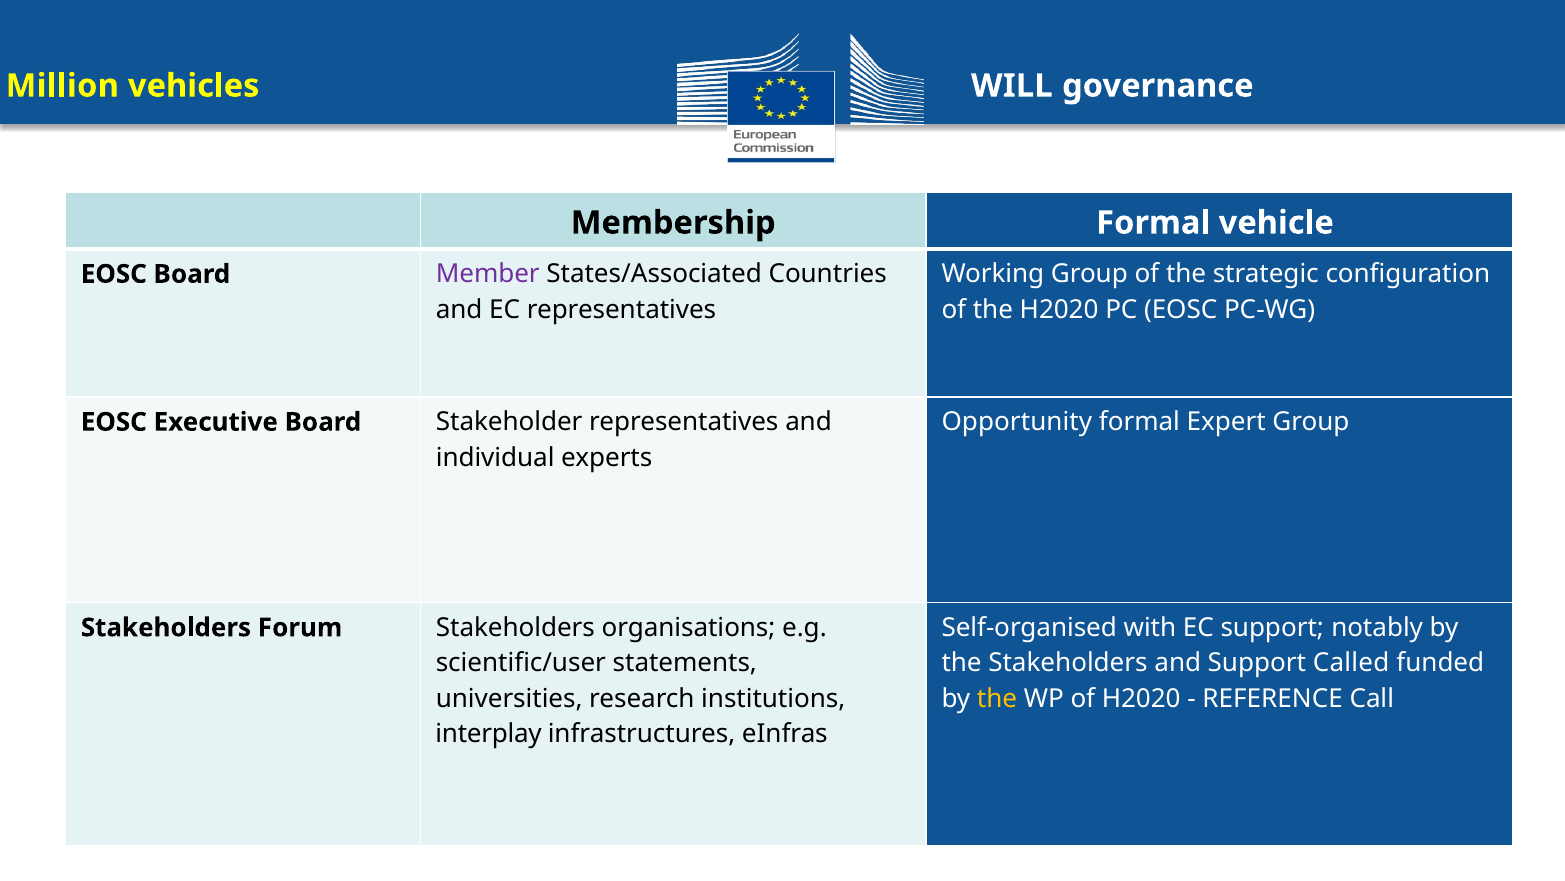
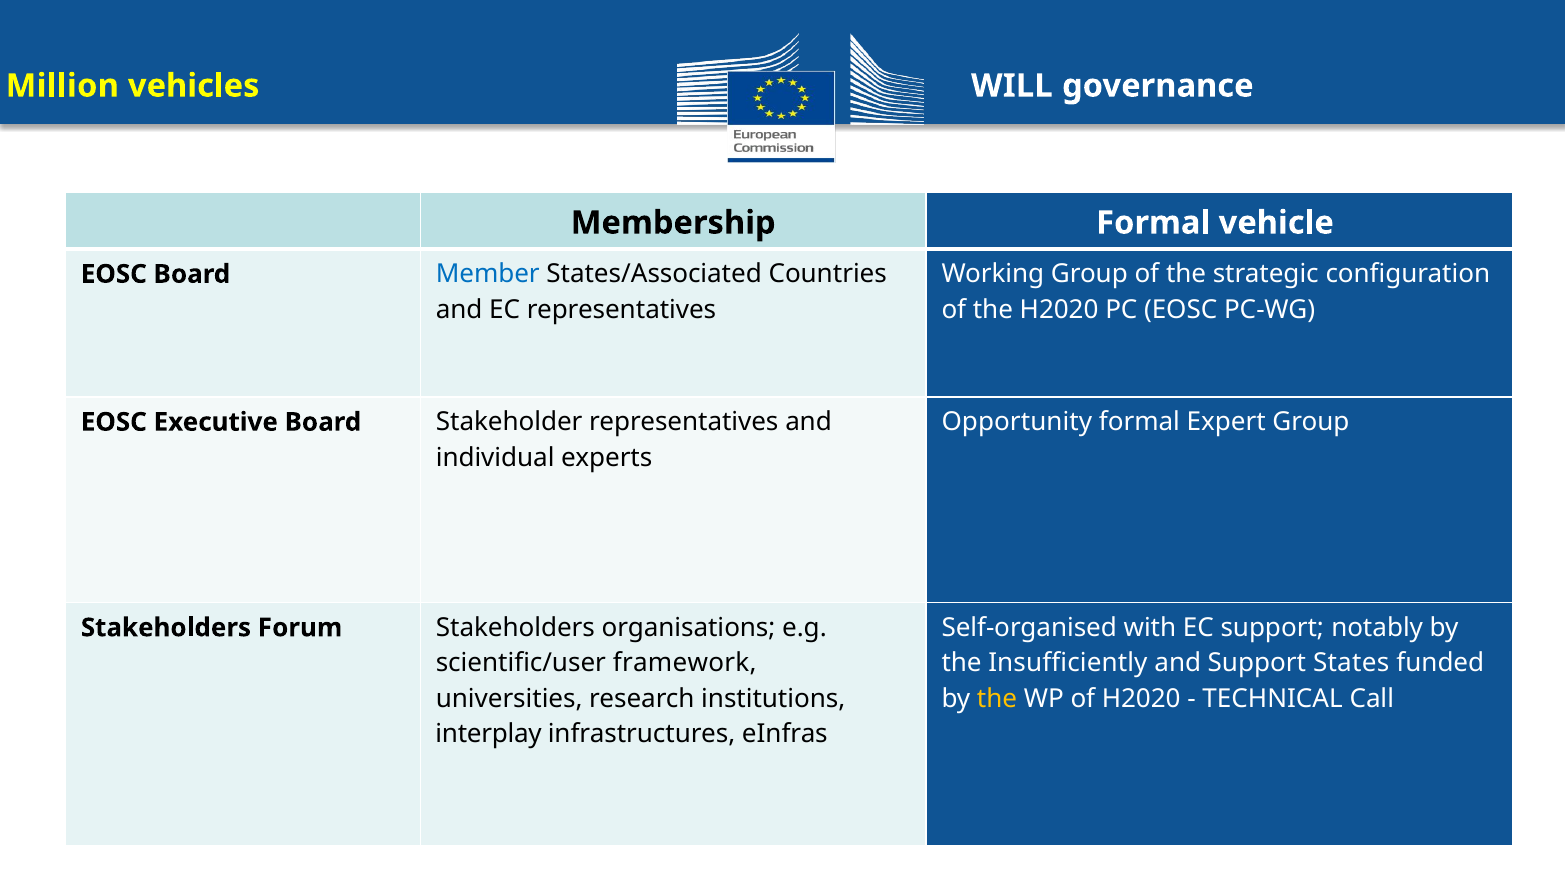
Member colour: purple -> blue
statements: statements -> framework
the Stakeholders: Stakeholders -> Insufficiently
Called: Called -> States
REFERENCE: REFERENCE -> TECHNICAL
